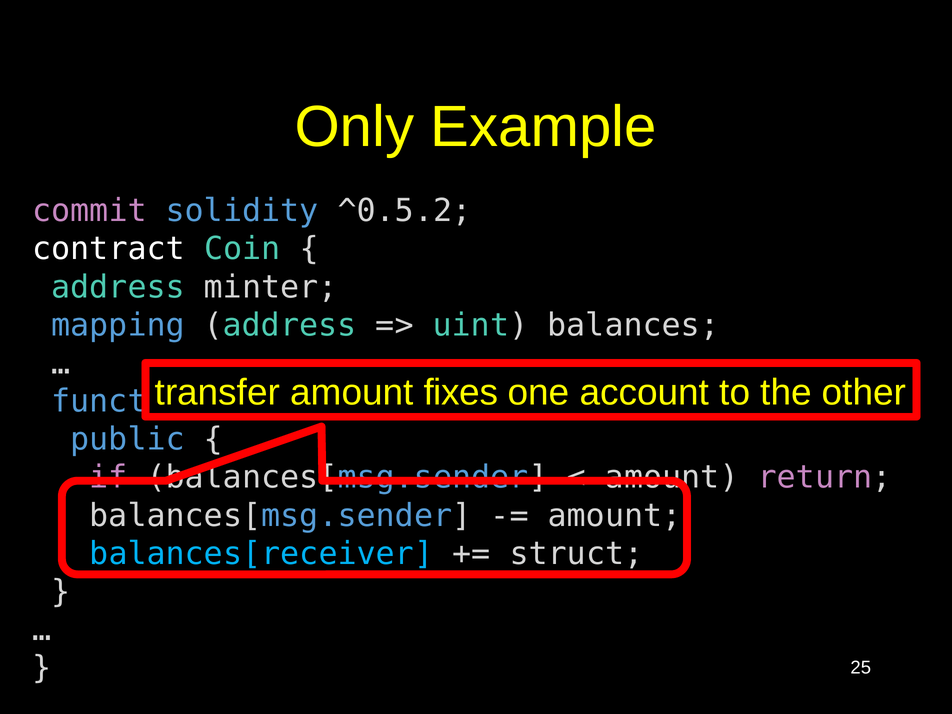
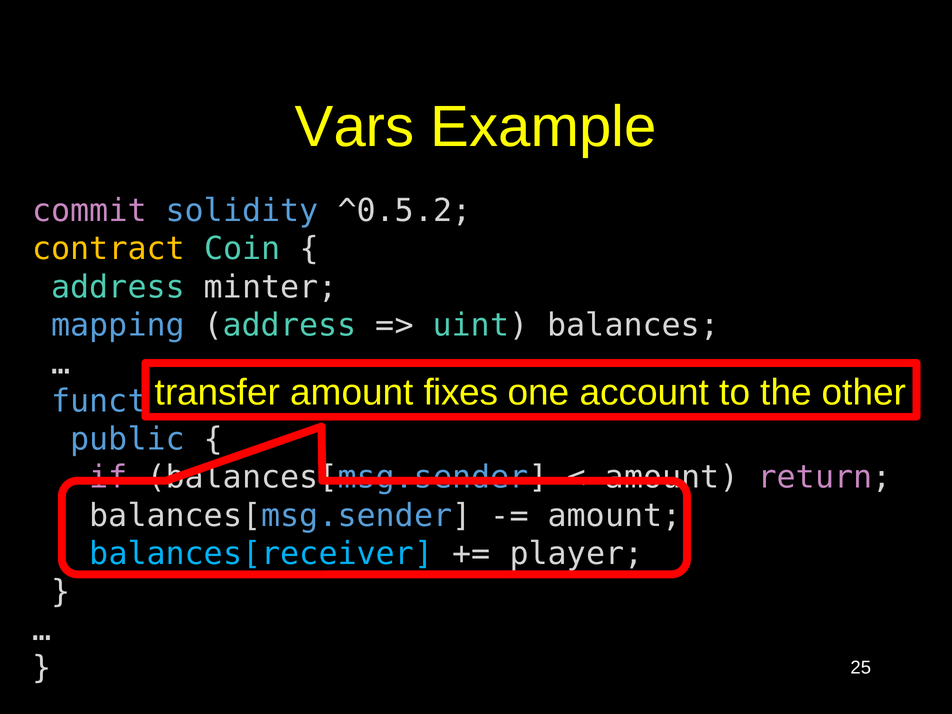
Only: Only -> Vars
contract colour: white -> yellow
struct: struct -> player
